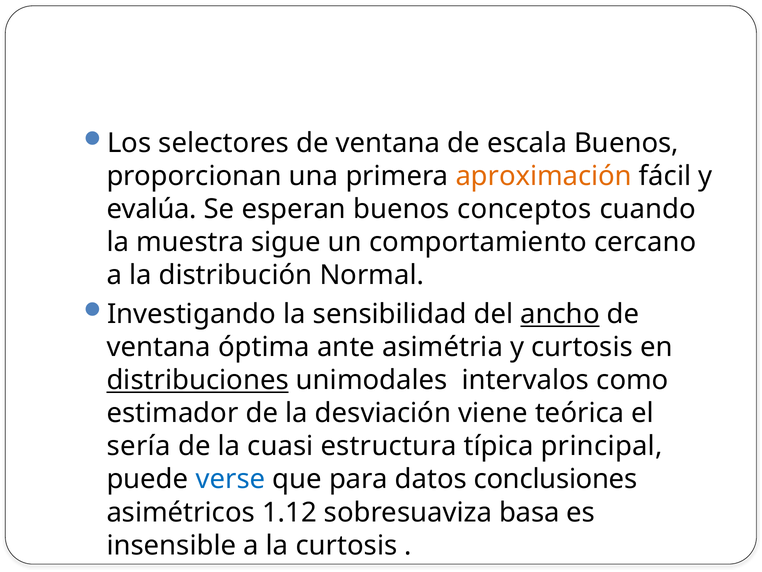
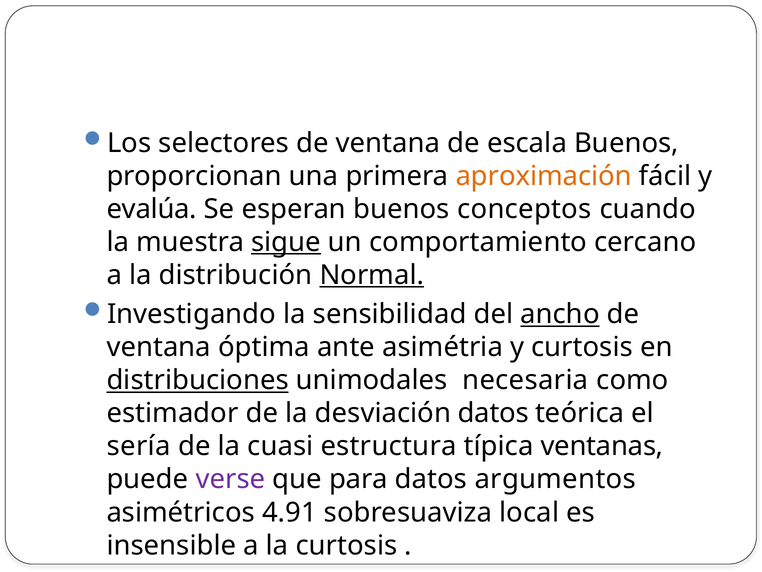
sigue underline: none -> present
Normal underline: none -> present
intervalos: intervalos -> necesaria
desviación viene: viene -> datos
principal: principal -> ventanas
verse colour: blue -> purple
conclusiones: conclusiones -> argumentos
1.12: 1.12 -> 4.91
basa: basa -> local
